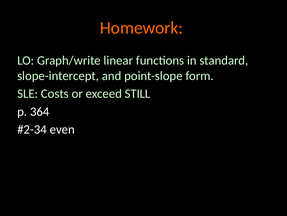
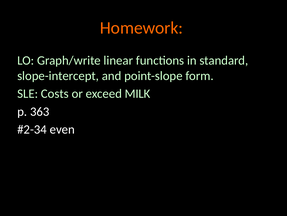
STILL: STILL -> MILK
364: 364 -> 363
